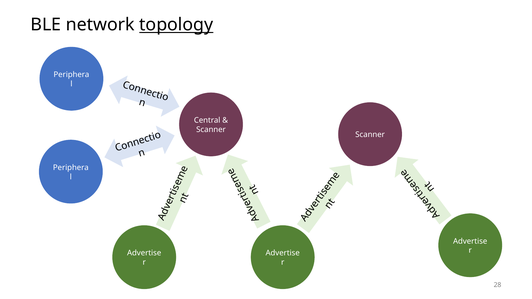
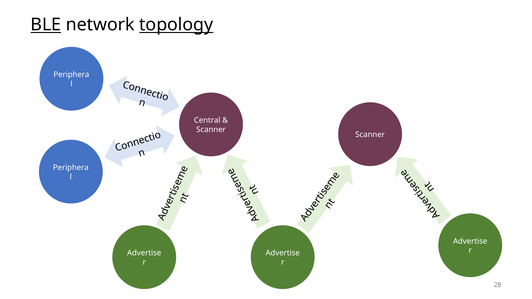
BLE underline: none -> present
